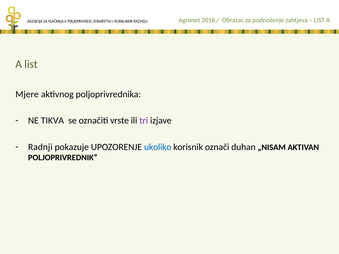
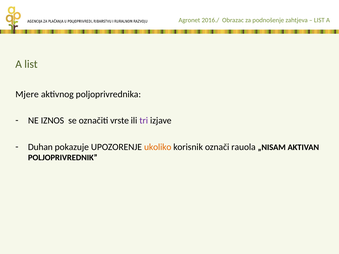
TIKVA: TIKVA -> IZNOS
Radnji: Radnji -> Duhan
ukoliko colour: blue -> orange
duhan: duhan -> rauola
